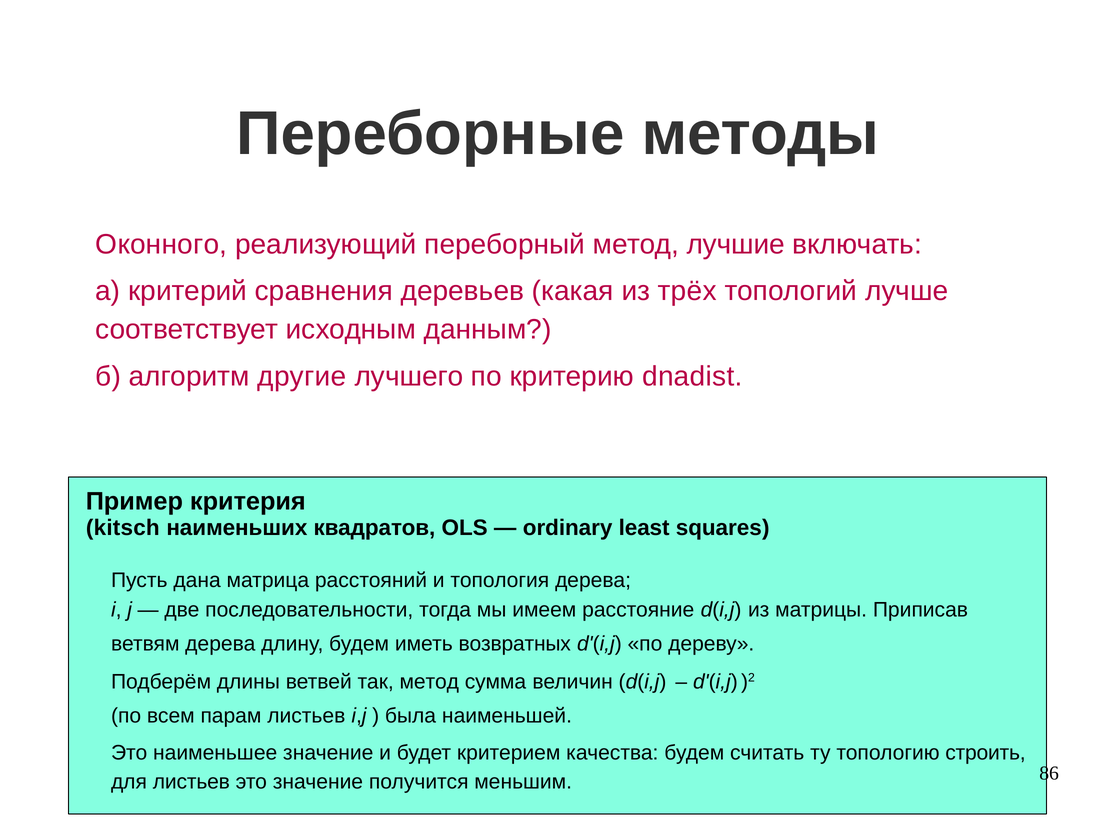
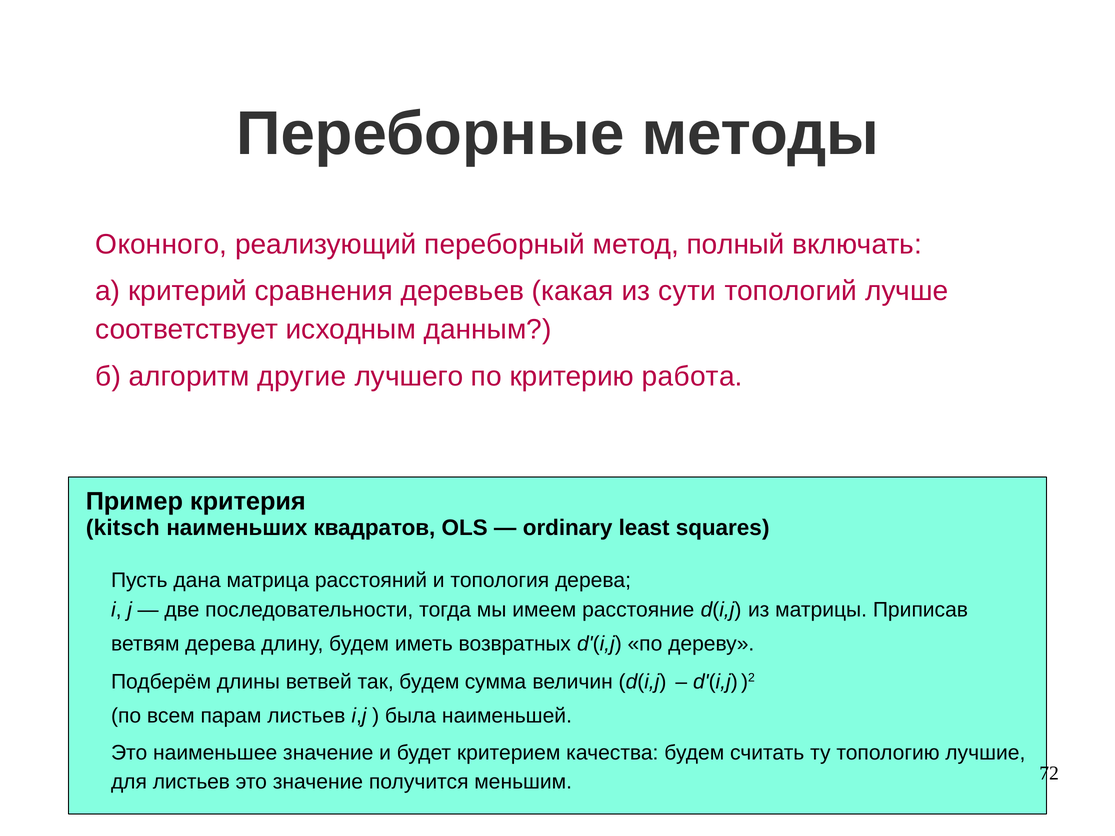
лучшие: лучшие -> полный
трёх: трёх -> сути
dnadist: dnadist -> работа
так метод: метод -> будем
строить: строить -> лучшие
86: 86 -> 72
